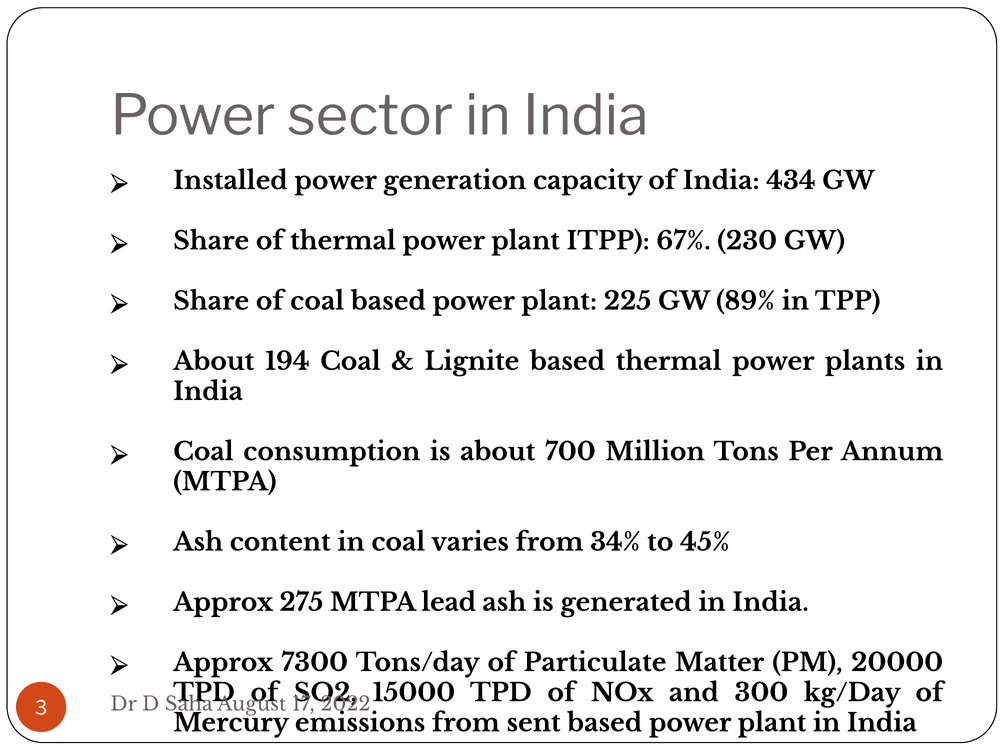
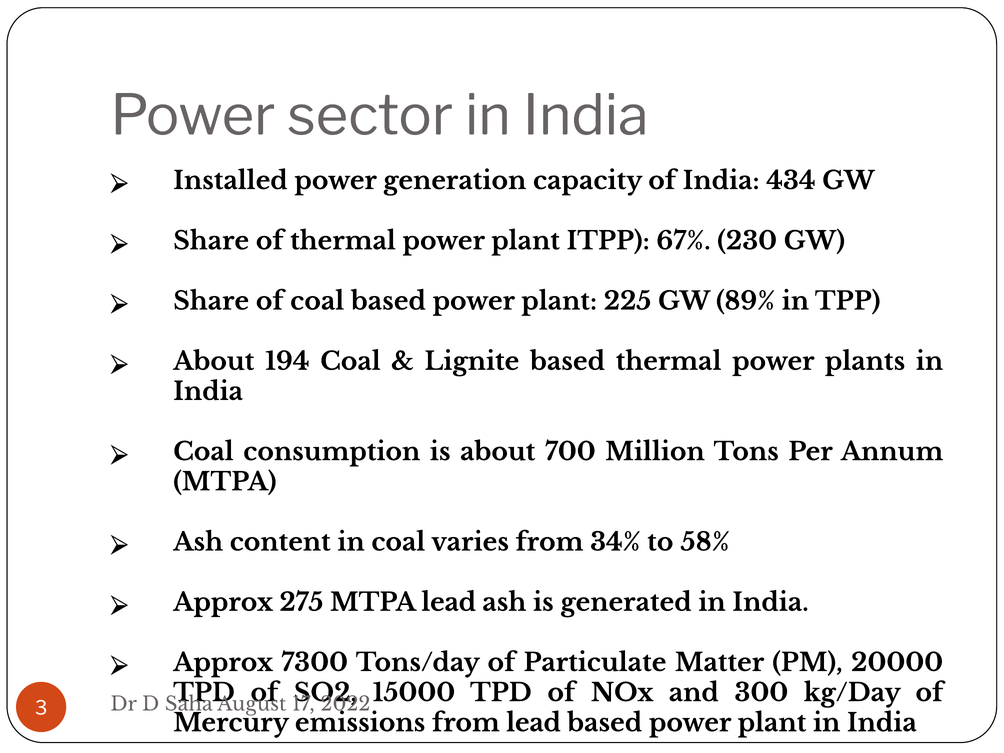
45%: 45% -> 58%
from sent: sent -> lead
